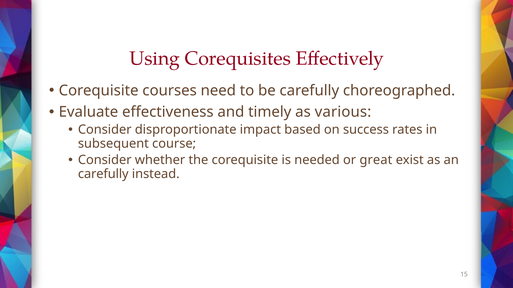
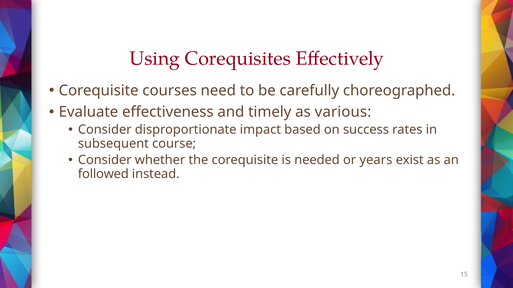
great: great -> years
carefully at (103, 174): carefully -> followed
